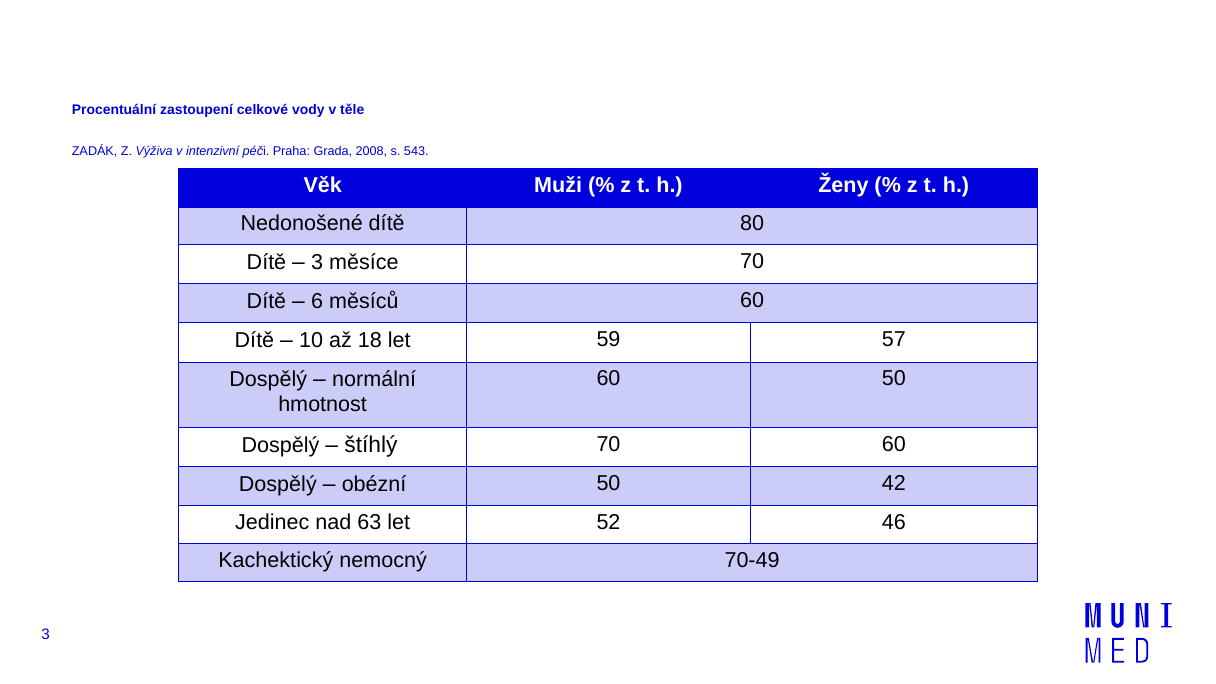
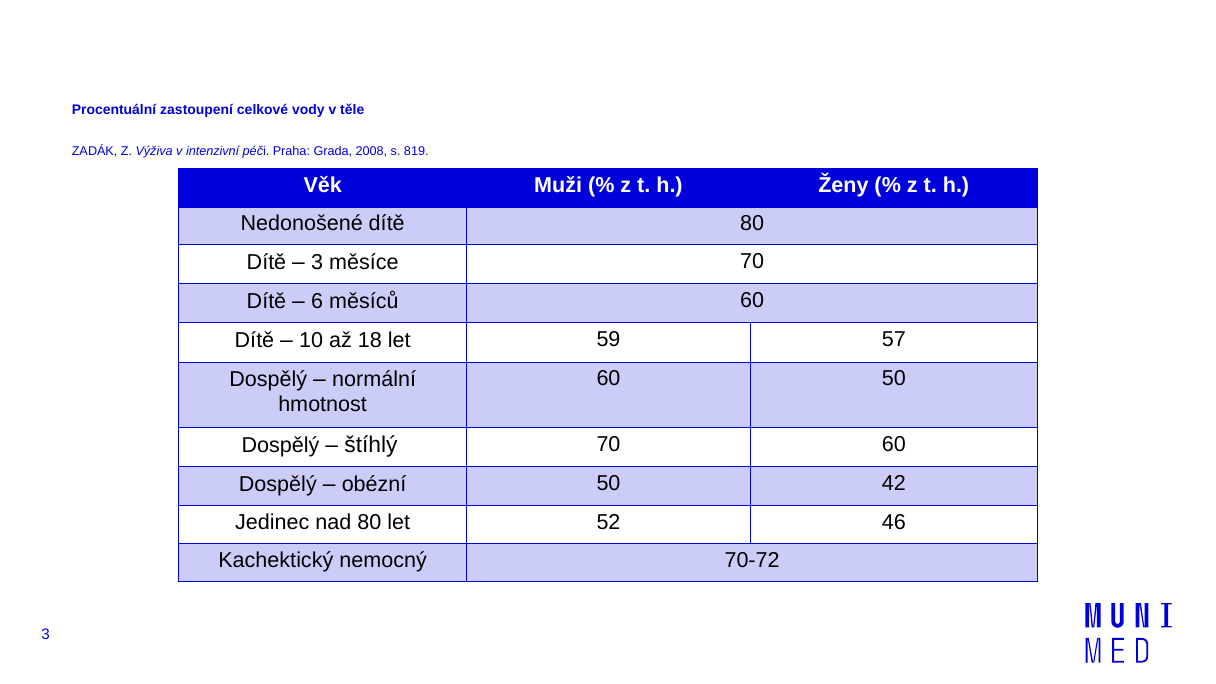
543: 543 -> 819
nad 63: 63 -> 80
70-49: 70-49 -> 70-72
